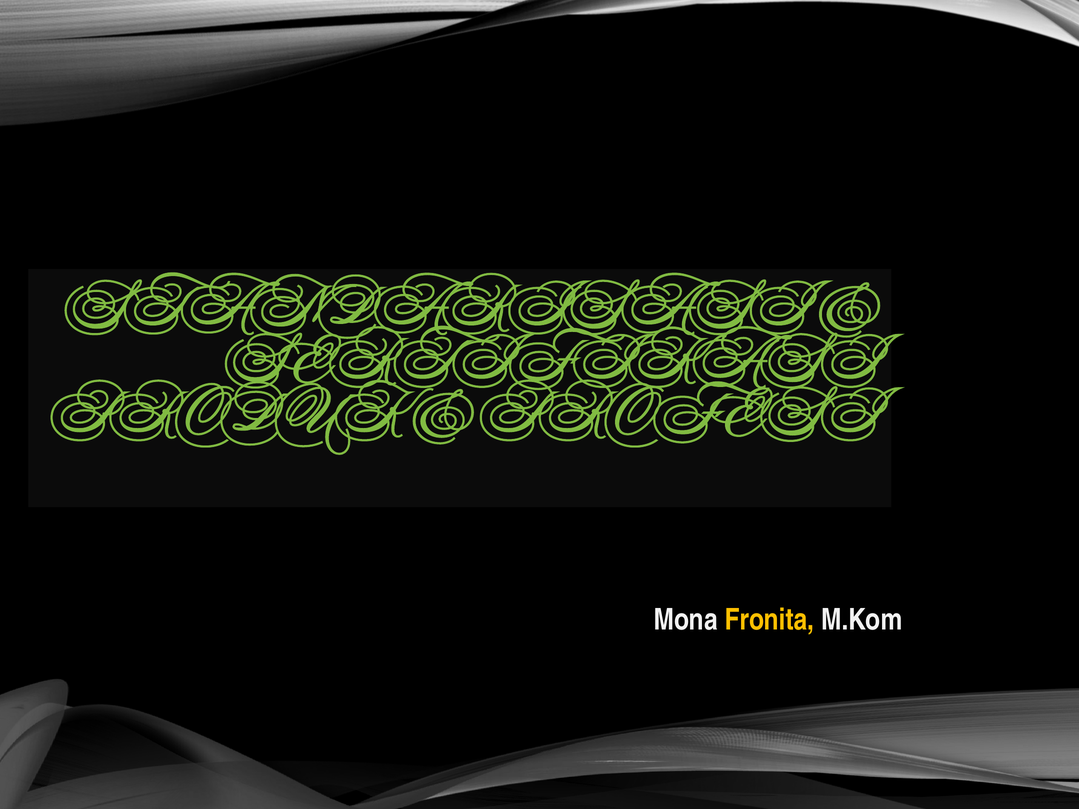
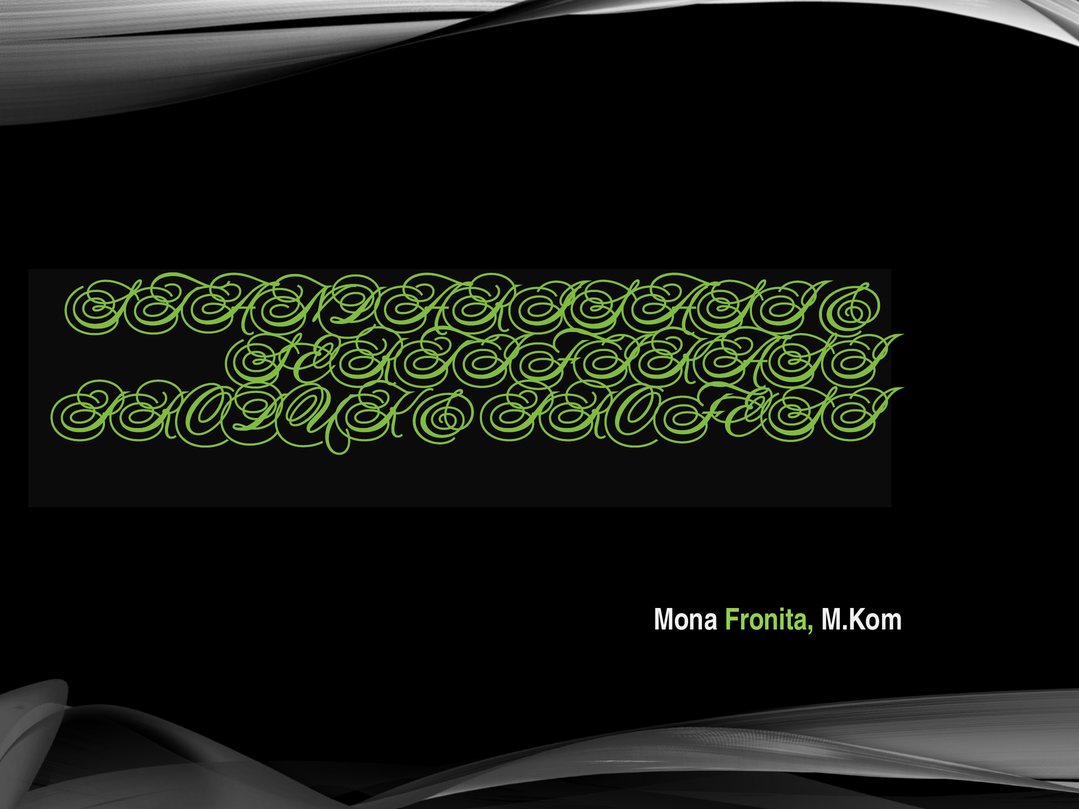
Fronita colour: yellow -> light green
